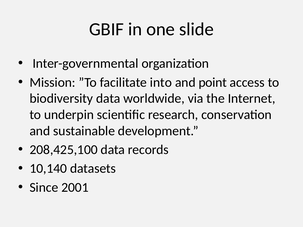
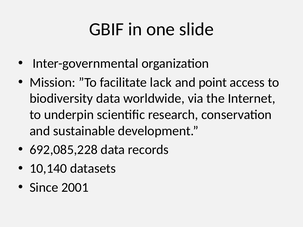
into: into -> lack
208,425,100: 208,425,100 -> 692,085,228
